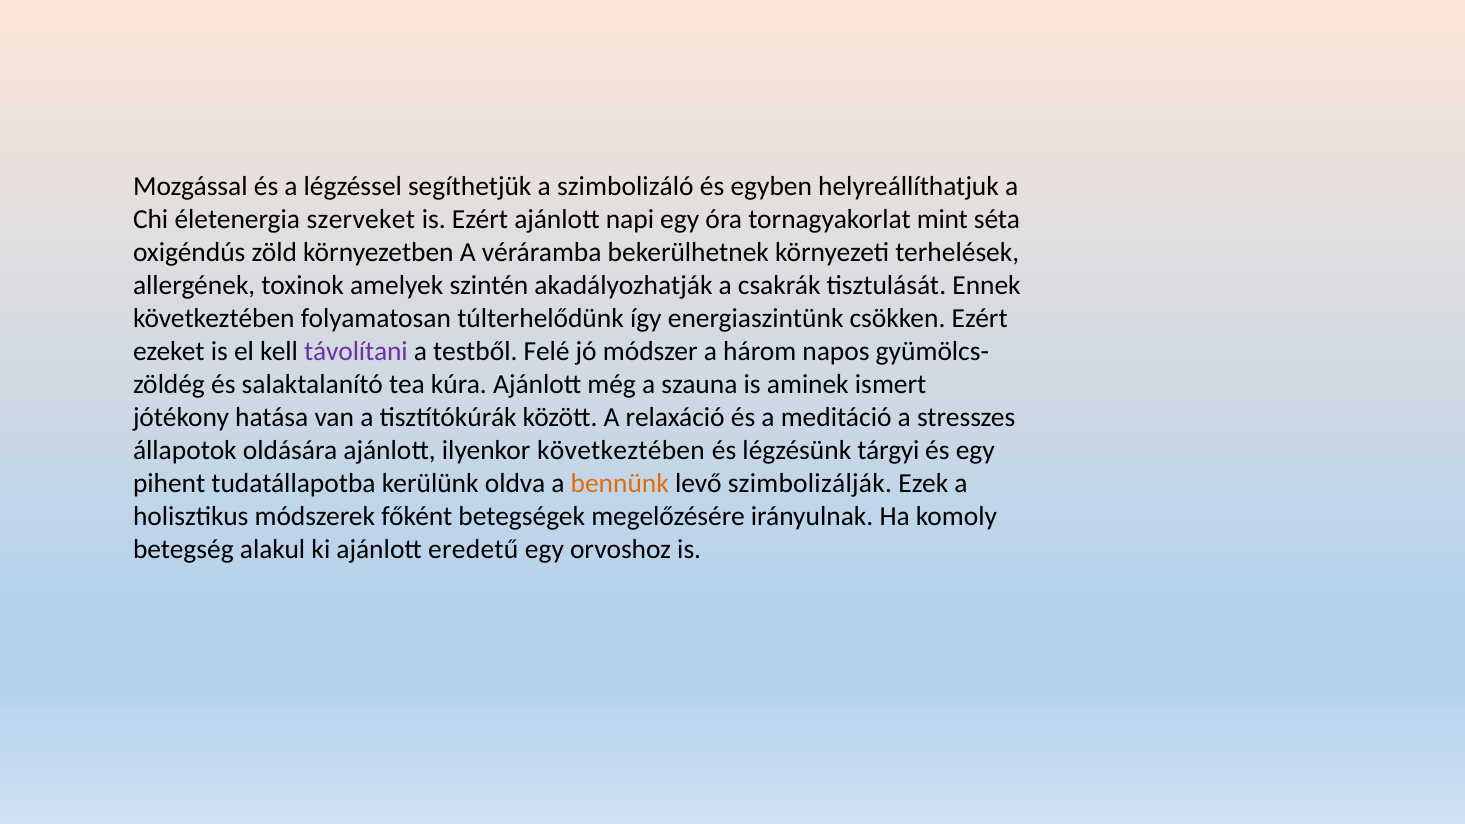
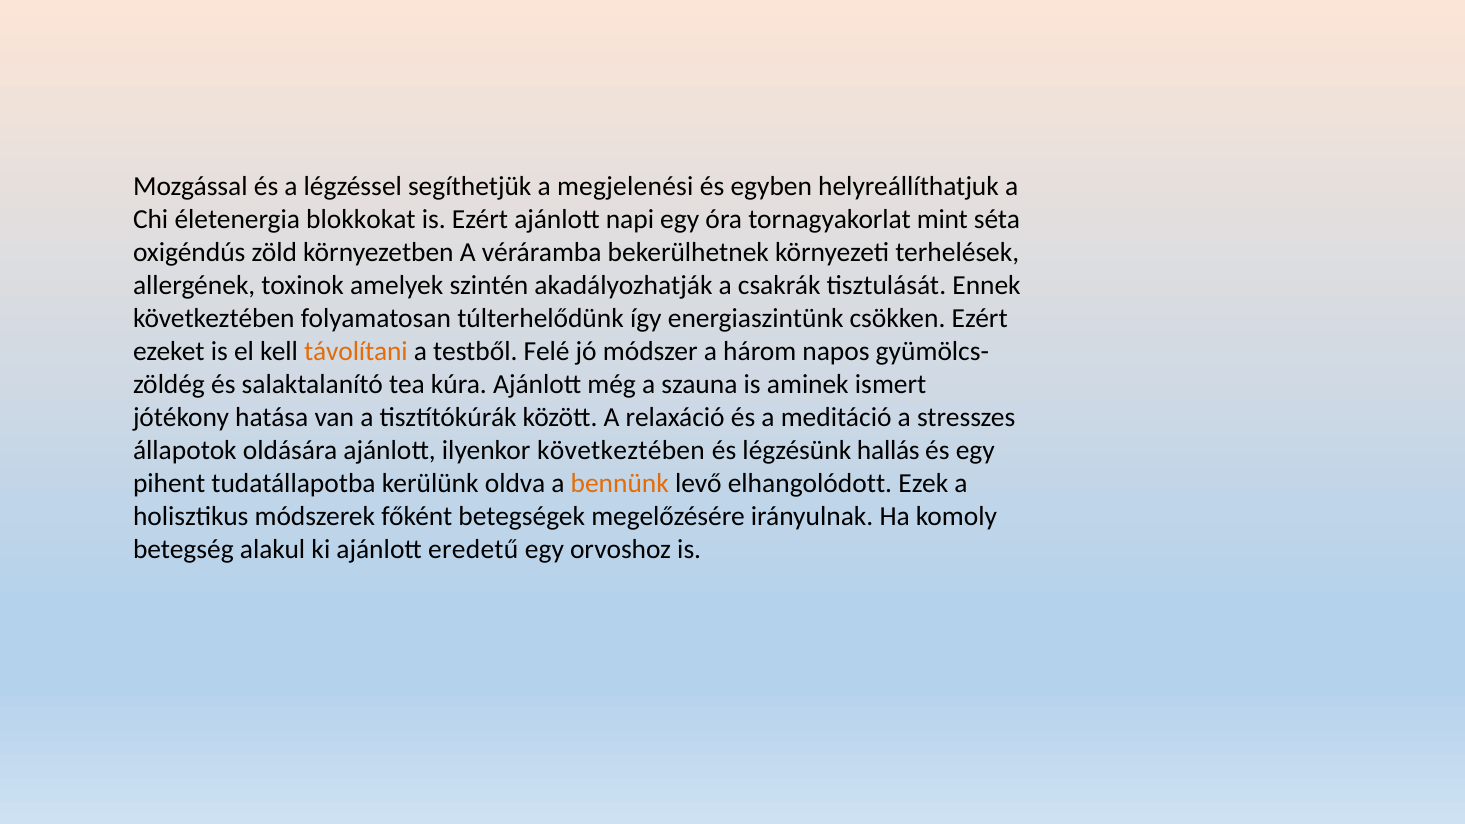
szimbolizáló: szimbolizáló -> megjelenési
szerveket: szerveket -> blokkokat
távolítani colour: purple -> orange
tárgyi: tárgyi -> hallás
szimbolizálják: szimbolizálják -> elhangolódott
